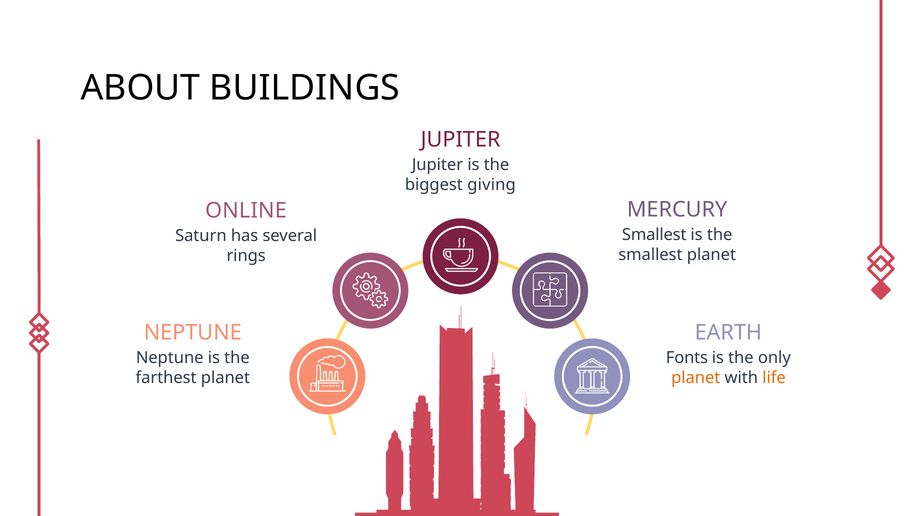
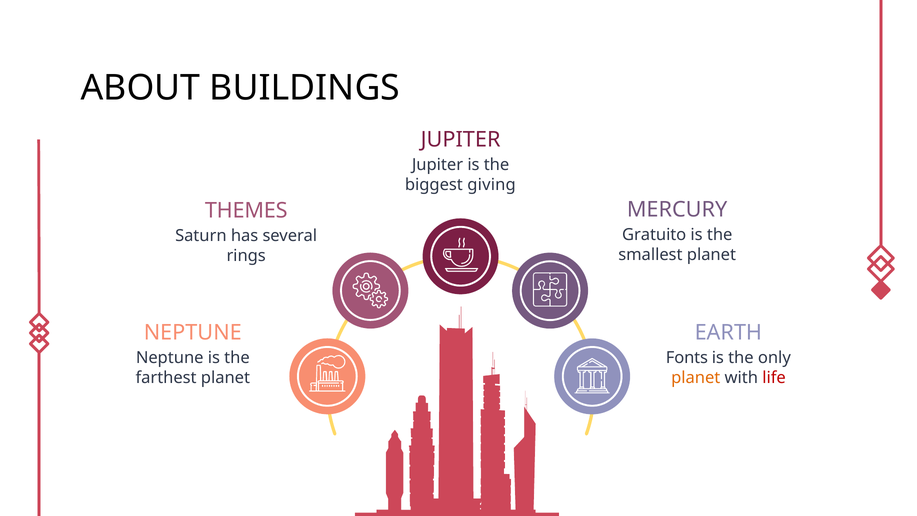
ONLINE: ONLINE -> THEMES
Smallest at (654, 235): Smallest -> Gratuito
life colour: orange -> red
